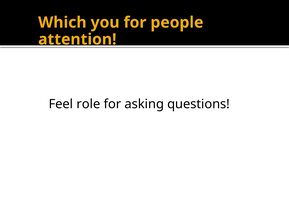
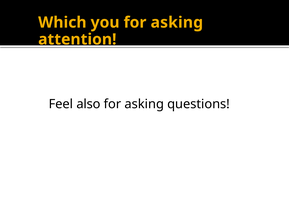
you for people: people -> asking
role: role -> also
